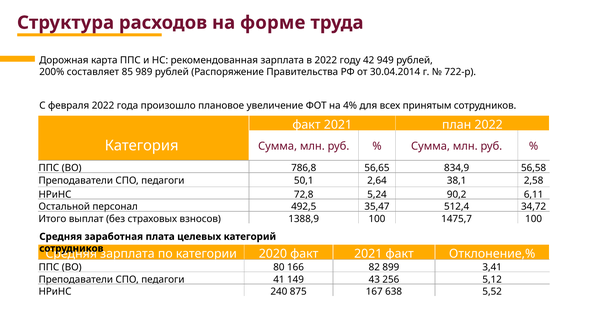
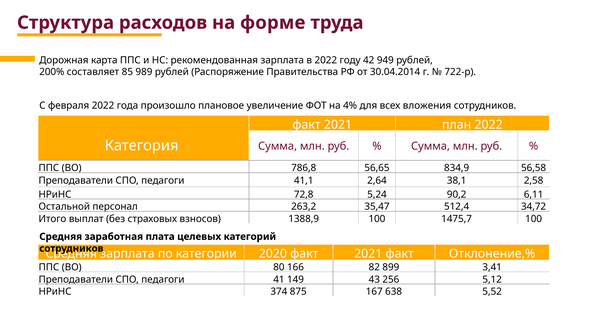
принятым: принятым -> вложения
50,1: 50,1 -> 41,1
492,5: 492,5 -> 263,2
240: 240 -> 374
